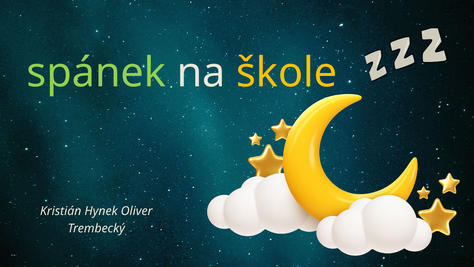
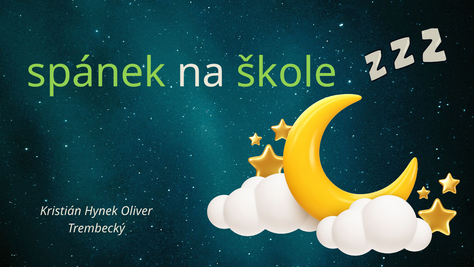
škole colour: yellow -> light green
